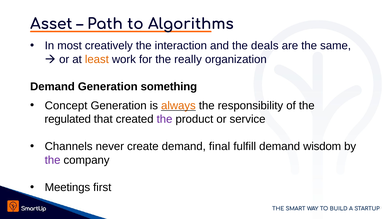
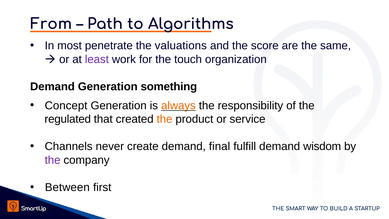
Asset: Asset -> From
creatively: creatively -> penetrate
interaction: interaction -> valuations
deals: deals -> score
least colour: orange -> purple
really: really -> touch
the at (165, 119) colour: purple -> orange
Meetings: Meetings -> Between
